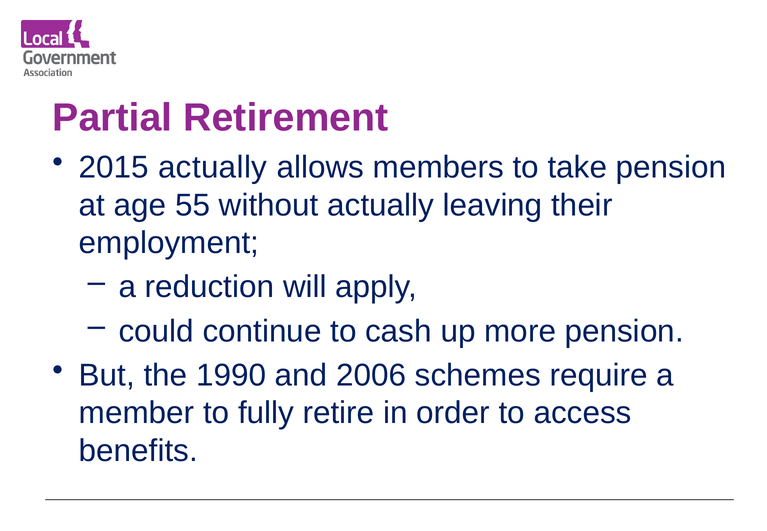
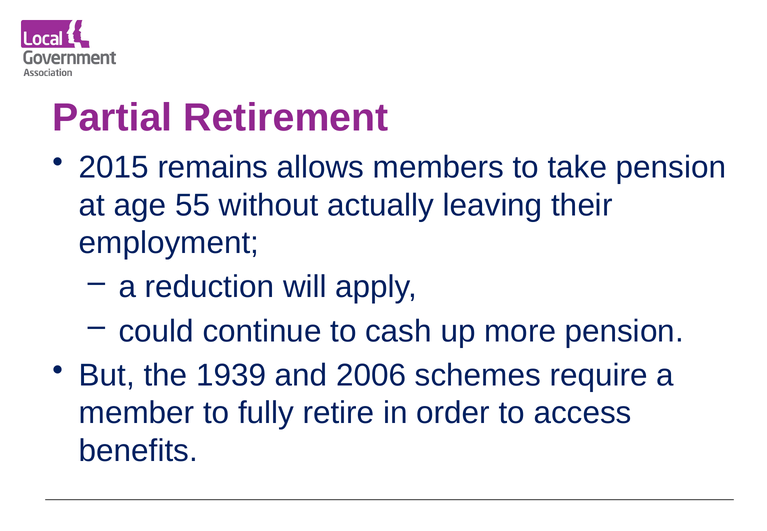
2015 actually: actually -> remains
1990: 1990 -> 1939
